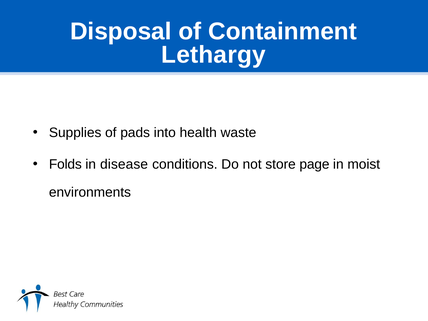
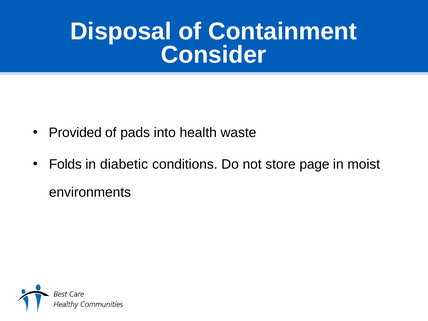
Lethargy: Lethargy -> Consider
Supplies: Supplies -> Provided
disease: disease -> diabetic
